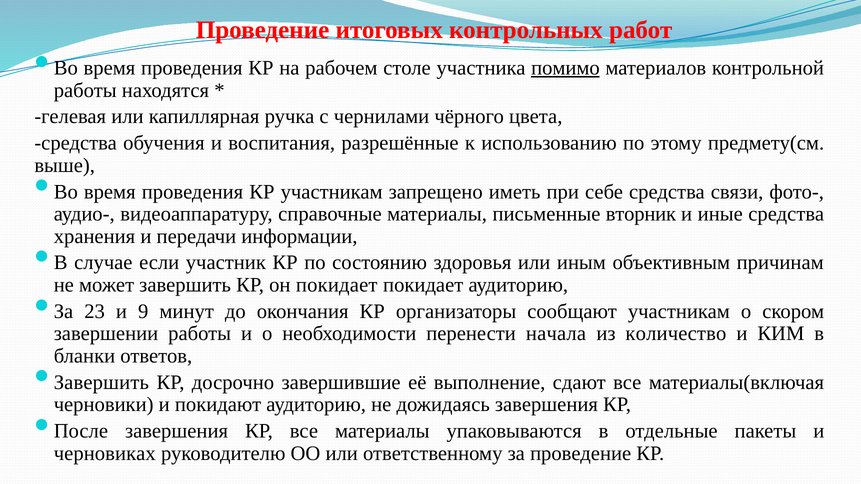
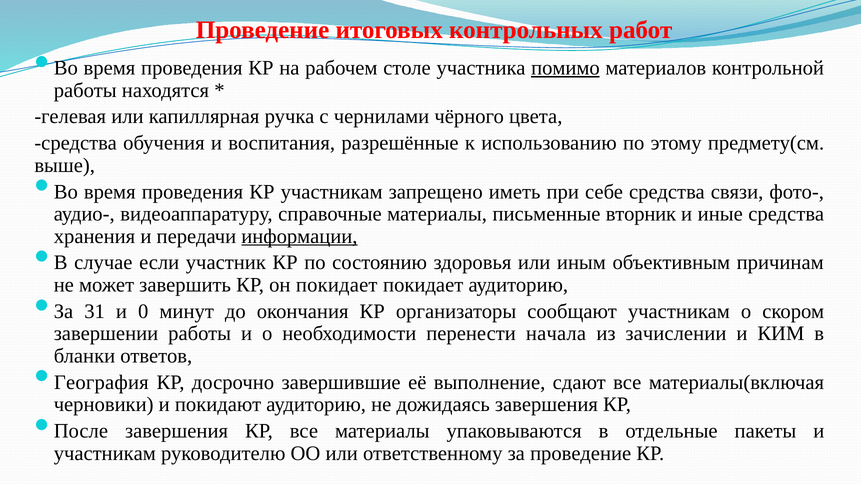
информации underline: none -> present
23: 23 -> 31
9: 9 -> 0
количество: количество -> зачислении
Завершить at (101, 383): Завершить -> География
черновиках at (105, 454): черновиках -> участникам
